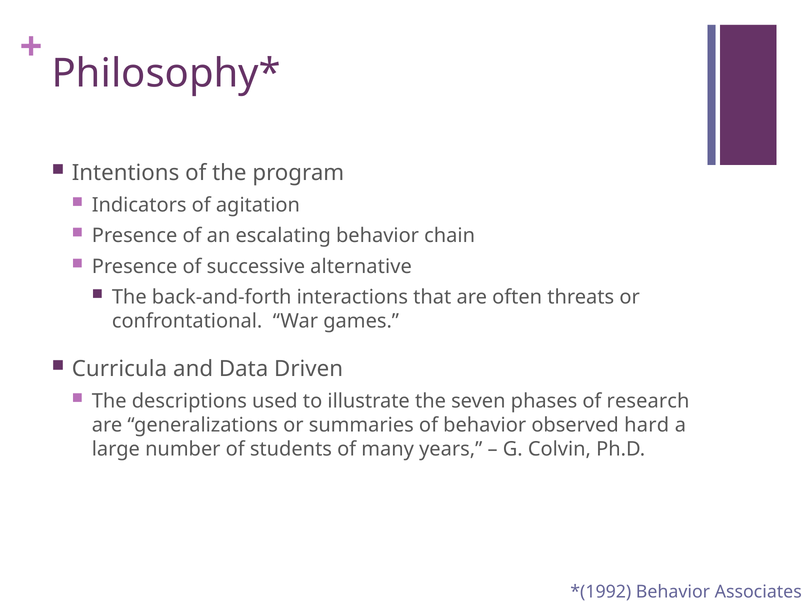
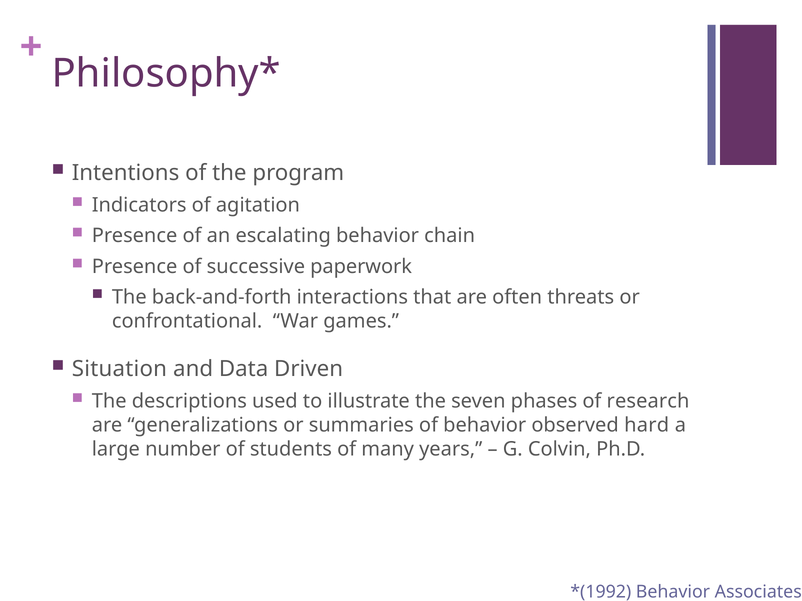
alternative: alternative -> paperwork
Curricula: Curricula -> Situation
